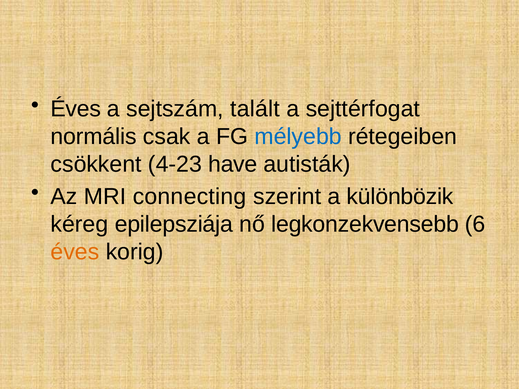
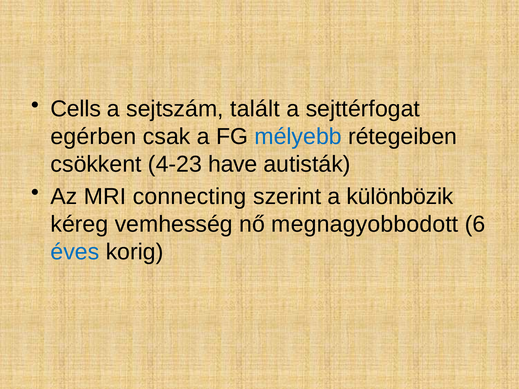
Éves at (76, 109): Éves -> Cells
normális: normális -> egérben
epilepsziája: epilepsziája -> vemhesség
legkonzekvensebb: legkonzekvensebb -> megnagyobbodott
éves at (75, 252) colour: orange -> blue
